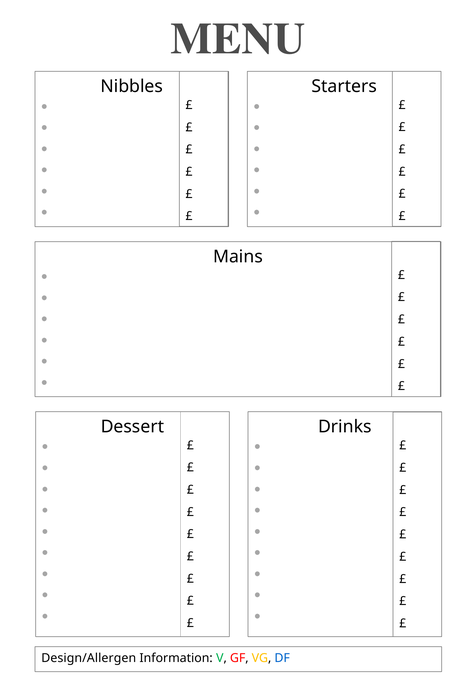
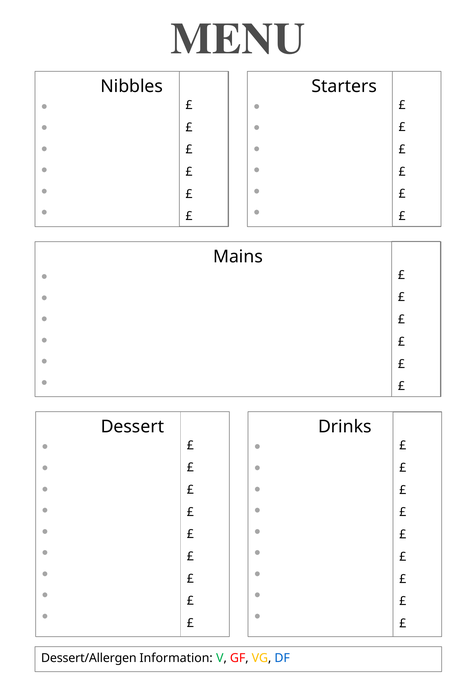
Design/Allergen: Design/Allergen -> Dessert/Allergen
